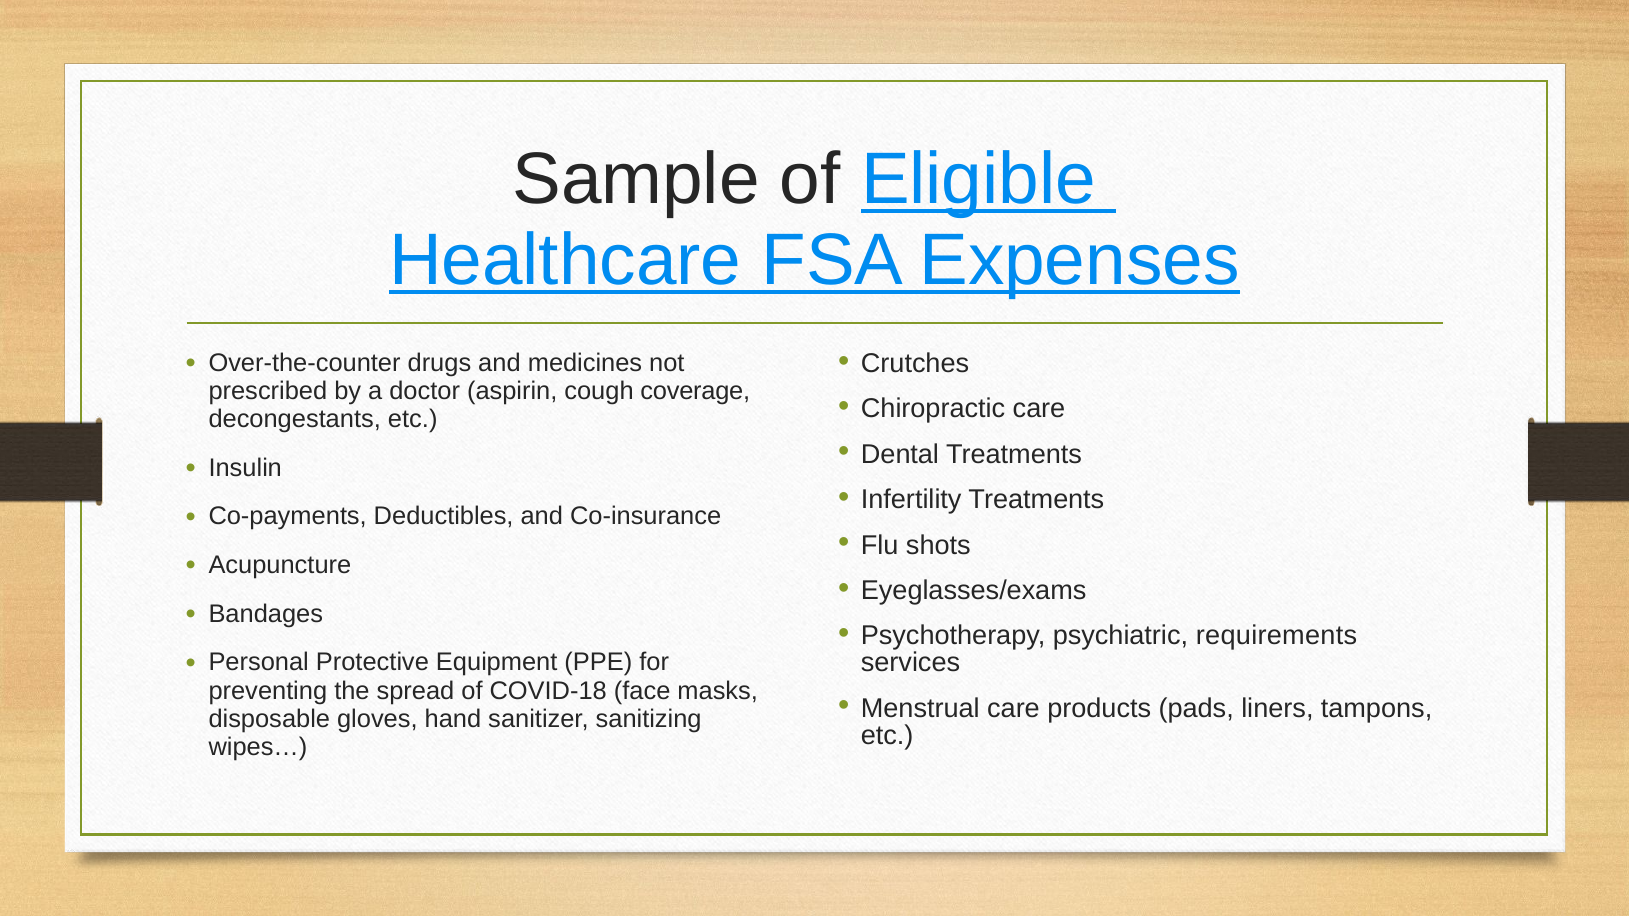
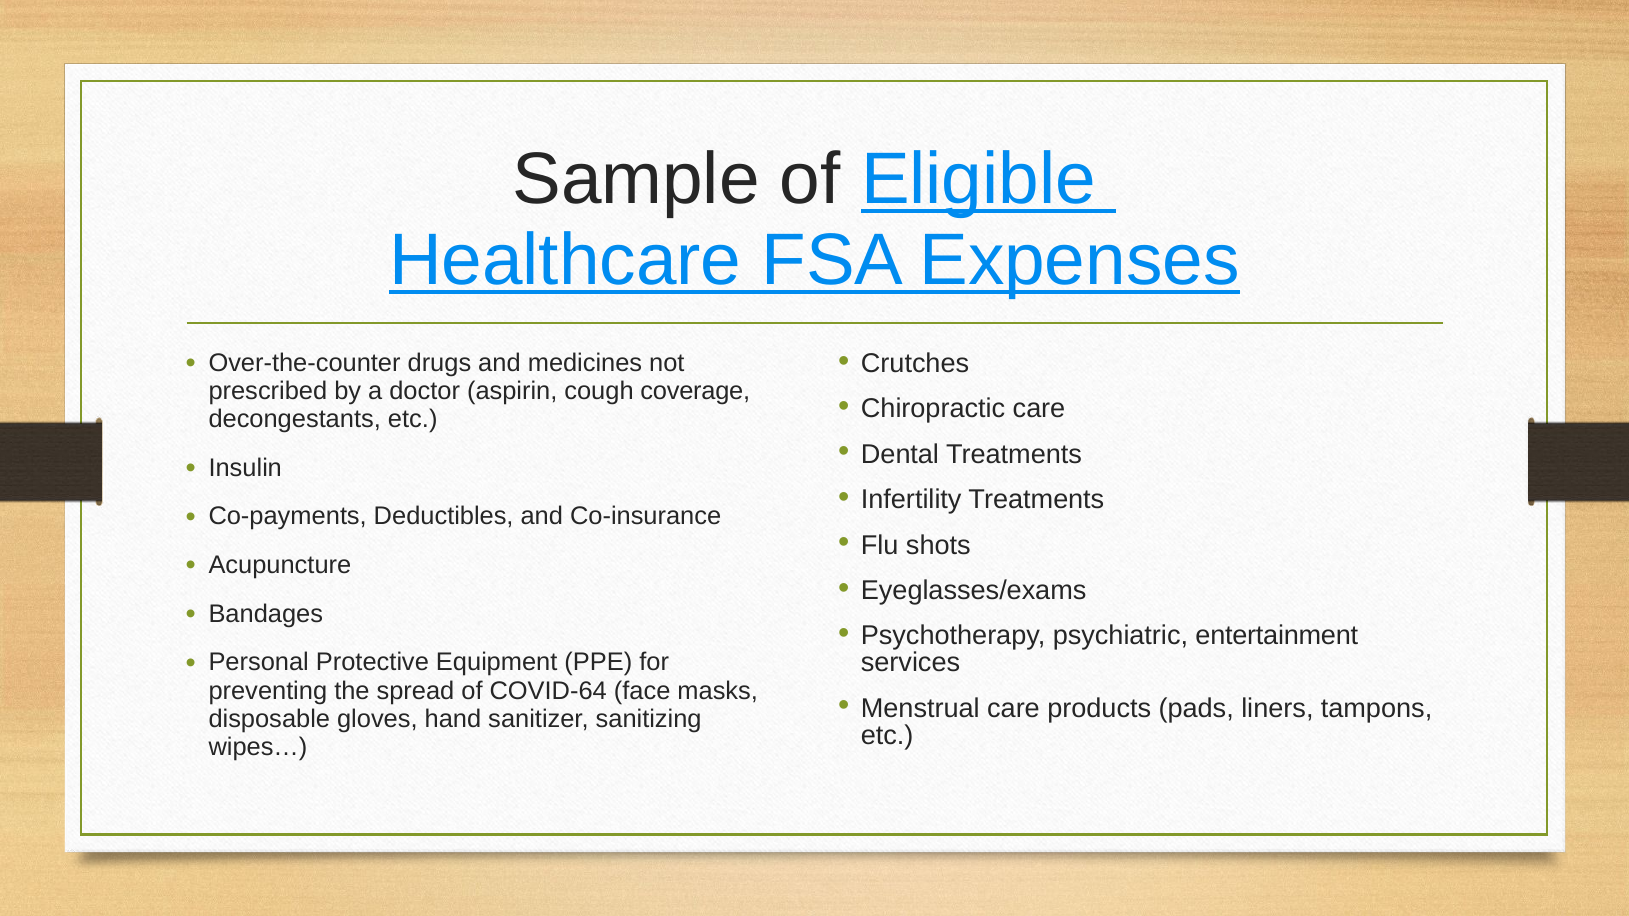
requirements: requirements -> entertainment
COVID-18: COVID-18 -> COVID-64
